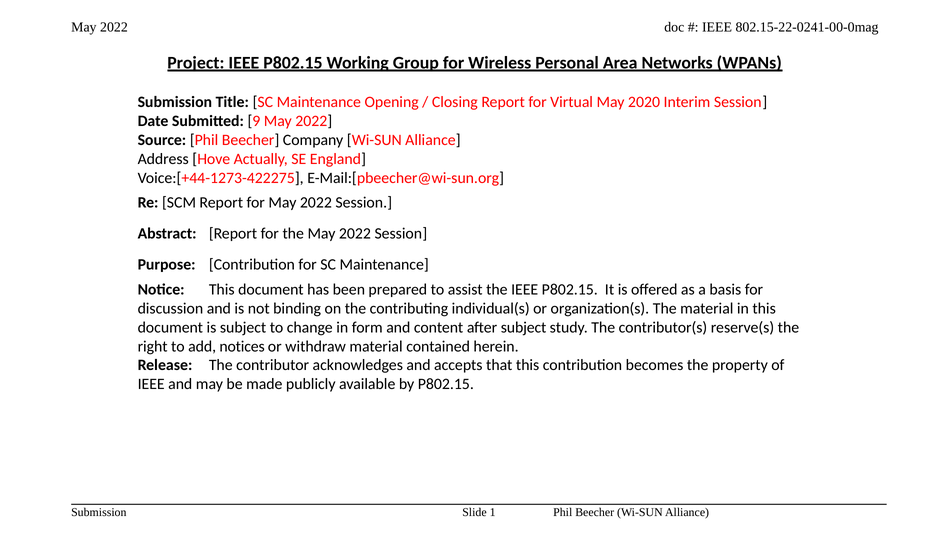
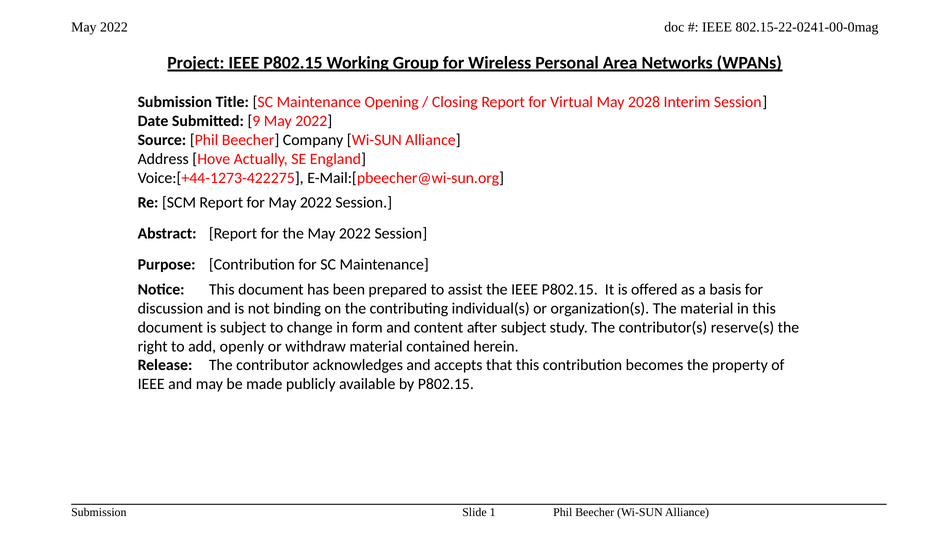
2020: 2020 -> 2028
notices: notices -> openly
